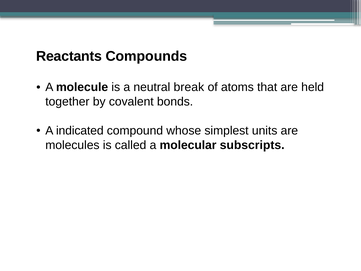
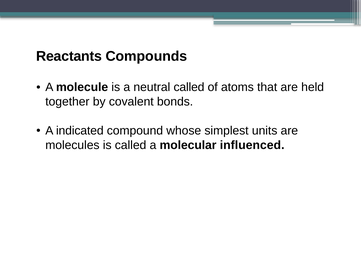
neutral break: break -> called
subscripts: subscripts -> influenced
